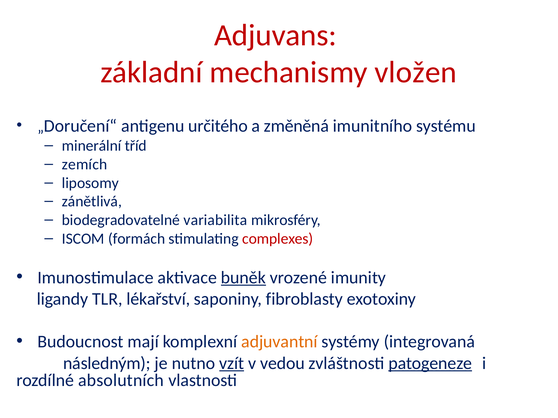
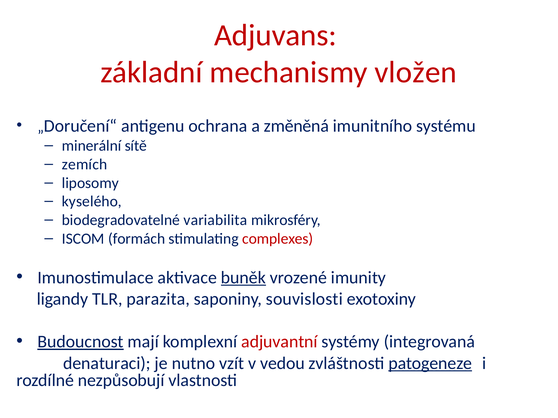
určitého: určitého -> ochrana
tříd: tříd -> sítě
zánětlivá: zánětlivá -> kyselého
lékařství: lékařství -> parazita
fibroblasty: fibroblasty -> souvislosti
Budoucnost underline: none -> present
adjuvantní colour: orange -> red
následným: následným -> denaturaci
vzít underline: present -> none
absolutních: absolutních -> nezpůsobují
